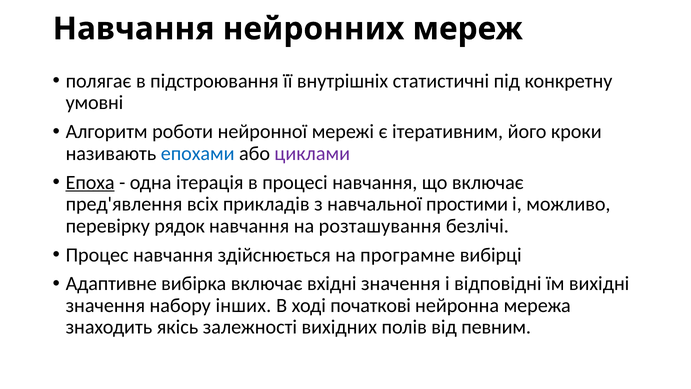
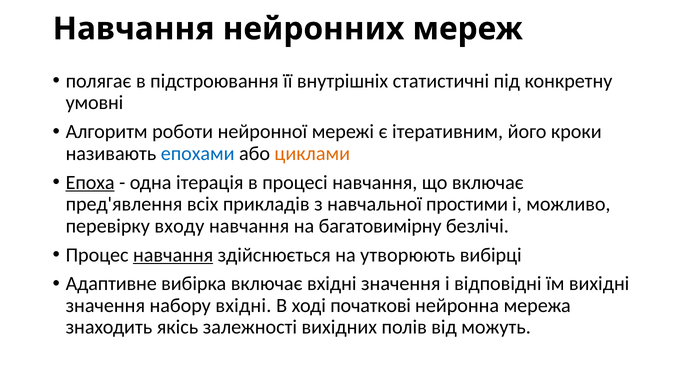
циклами colour: purple -> orange
рядок: рядок -> входу
розташування: розташування -> багатовимірну
навчання at (173, 255) underline: none -> present
програмне: програмне -> утворюють
набору інших: інших -> вхідні
певним: певним -> можуть
